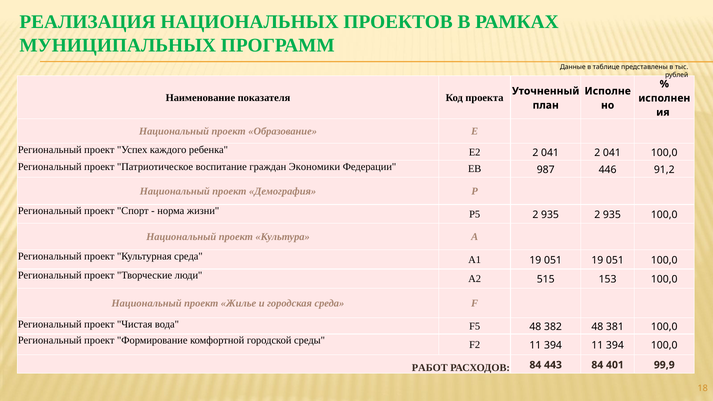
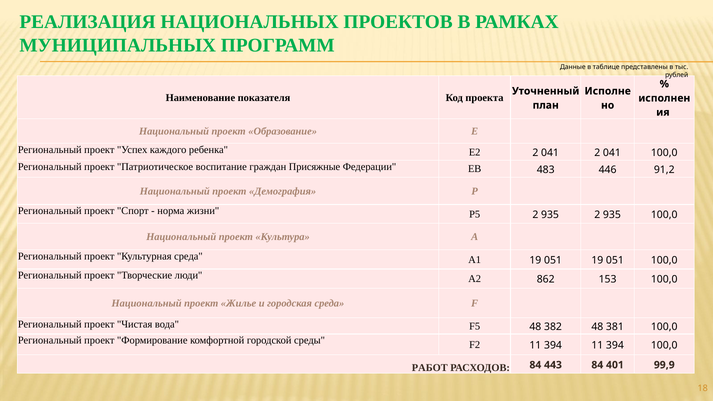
Экономики: Экономики -> Присяжные
987: 987 -> 483
515: 515 -> 862
